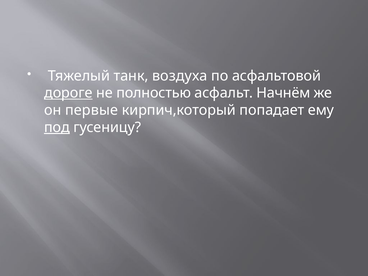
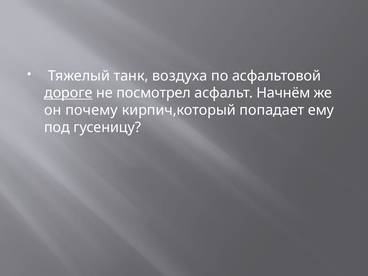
полностью: полностью -> посмотрел
первые: первые -> почему
под underline: present -> none
